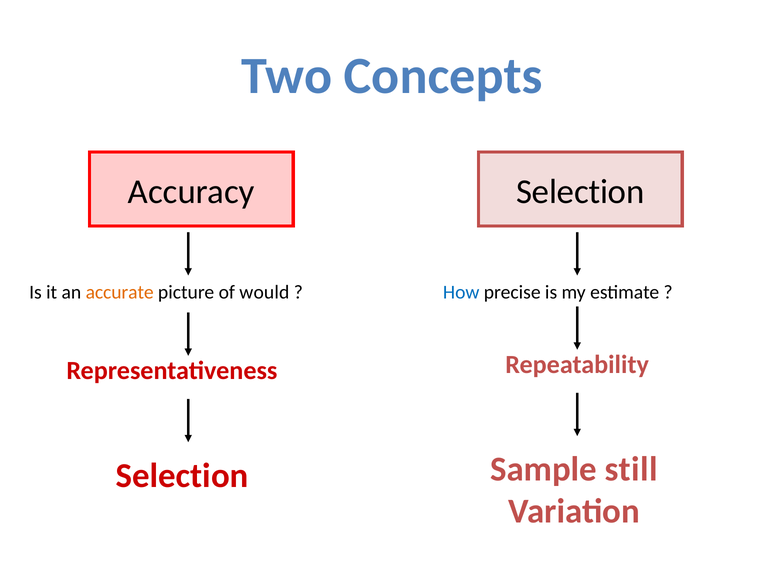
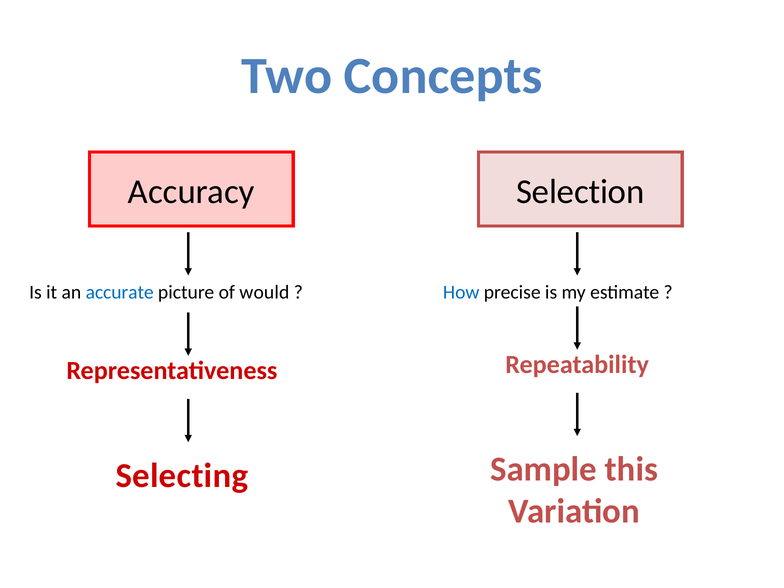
accurate colour: orange -> blue
Selection at (182, 476): Selection -> Selecting
still: still -> this
